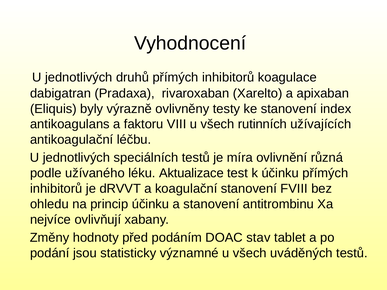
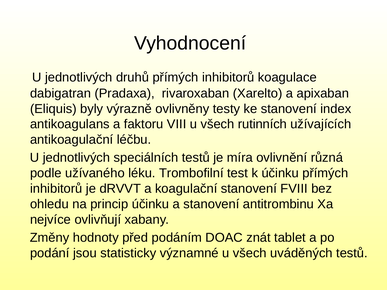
Aktualizace: Aktualizace -> Trombofilní
stav: stav -> znát
